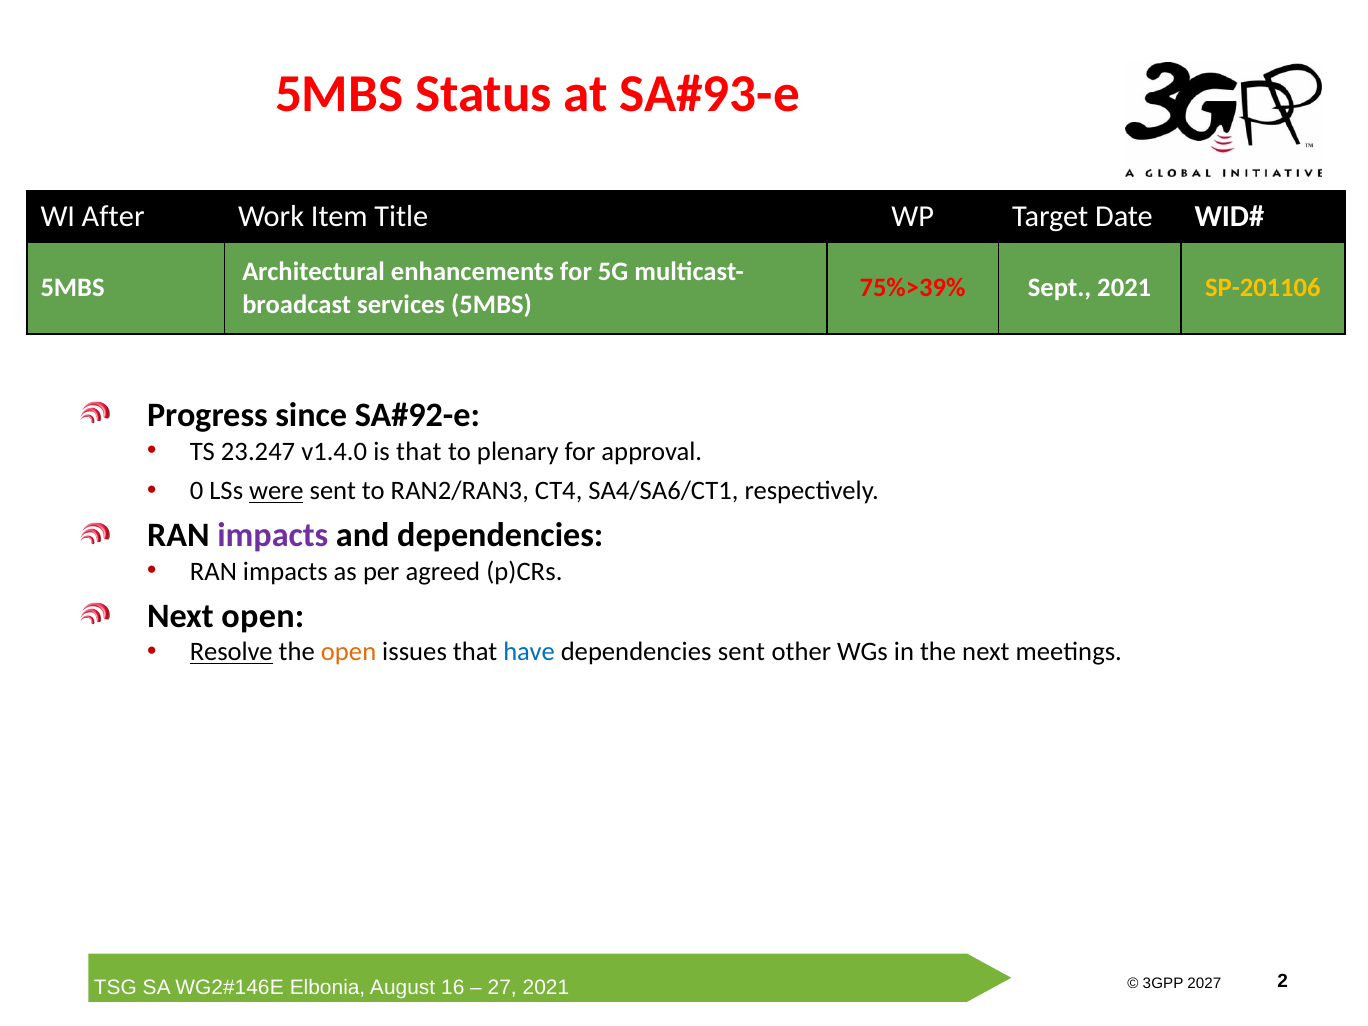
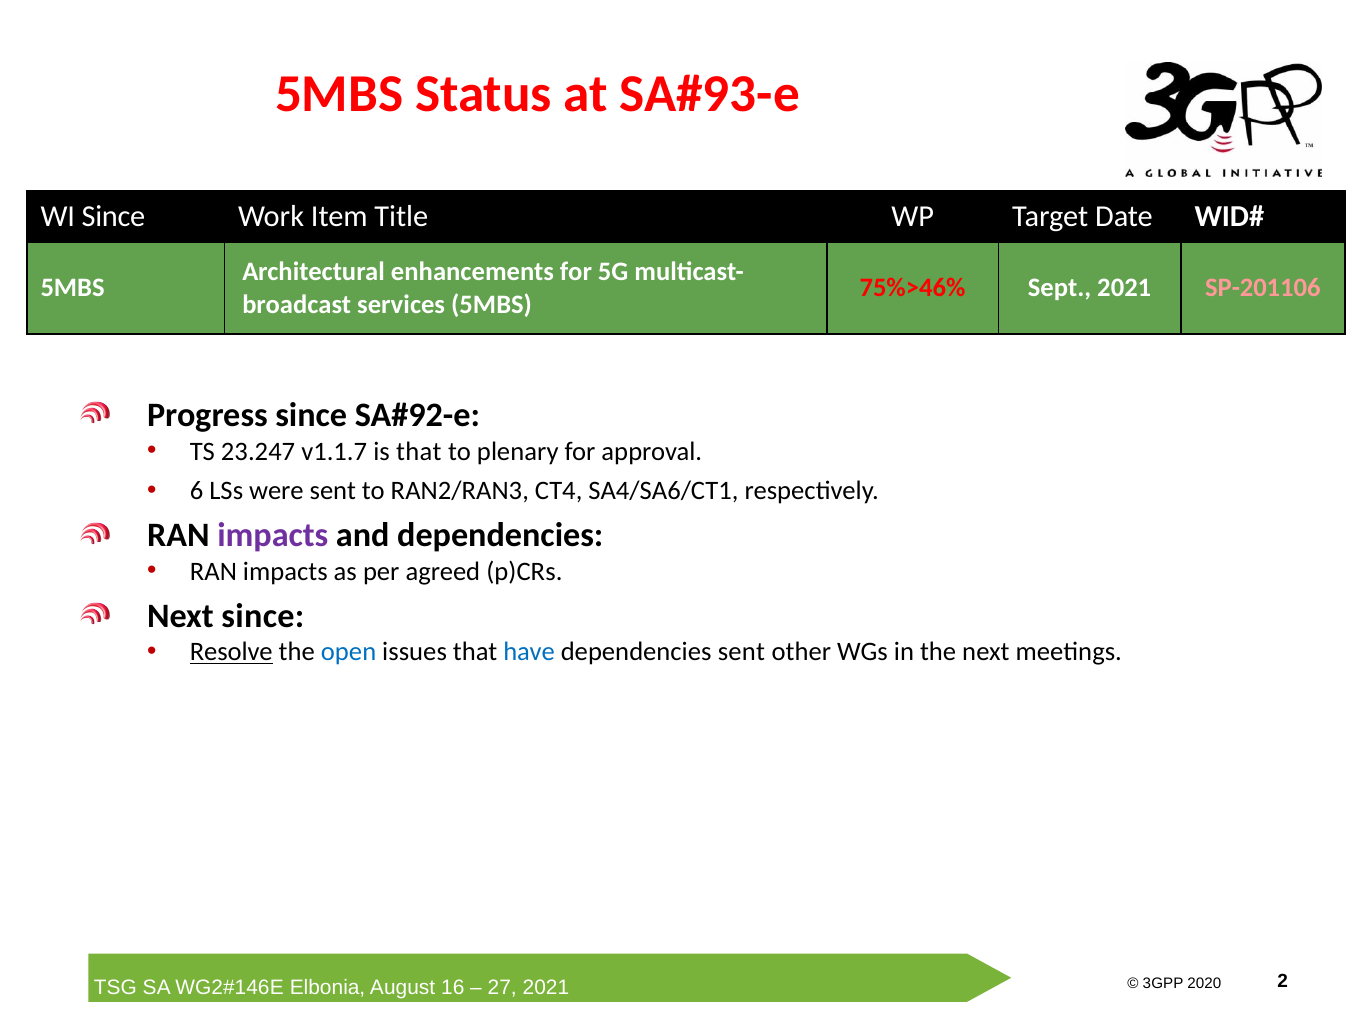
WI After: After -> Since
75%>39%: 75%>39% -> 75%>46%
SP-201106 colour: yellow -> pink
v1.4.0: v1.4.0 -> v1.1.7
0: 0 -> 6
were underline: present -> none
Next open: open -> since
open at (349, 652) colour: orange -> blue
2027: 2027 -> 2020
